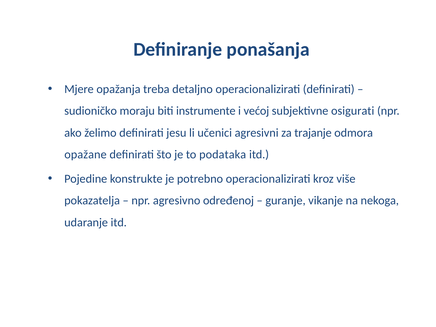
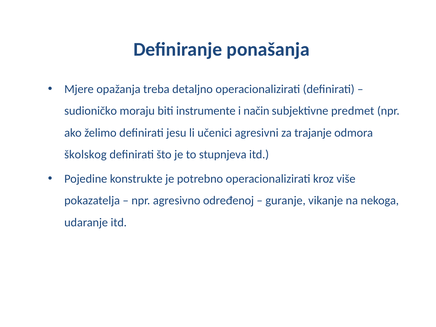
većoj: većoj -> način
osigurati: osigurati -> predmet
opažane: opažane -> školskog
podataka: podataka -> stupnjeva
